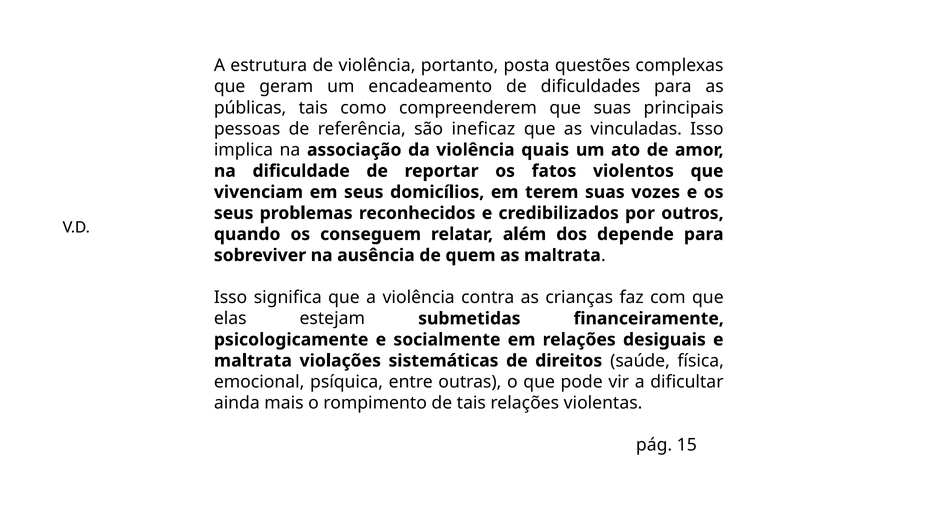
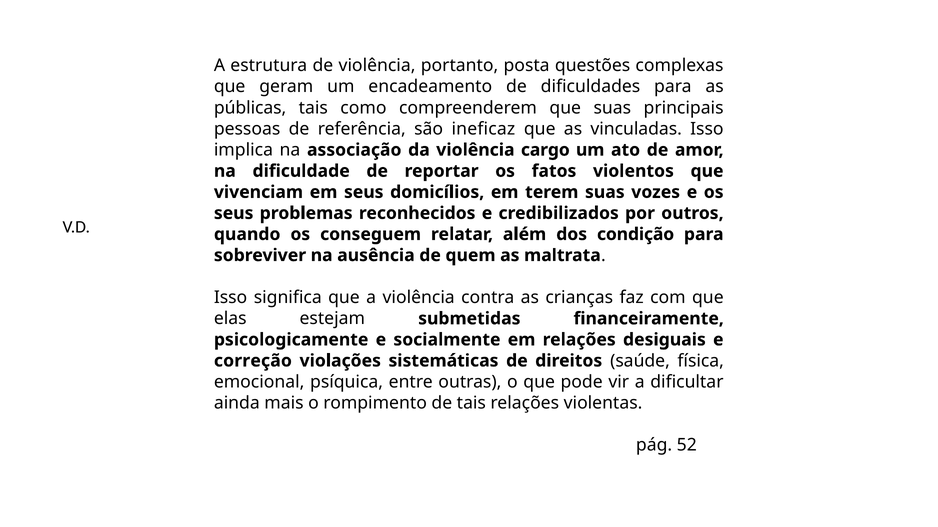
quais: quais -> cargo
depende: depende -> condição
maltrata at (253, 361): maltrata -> correção
15: 15 -> 52
